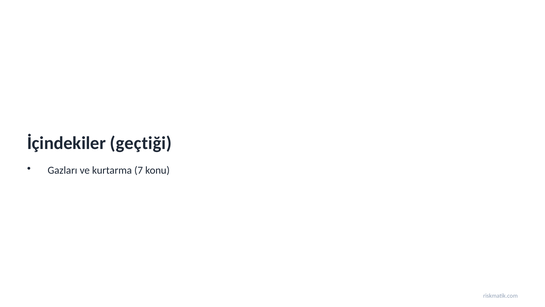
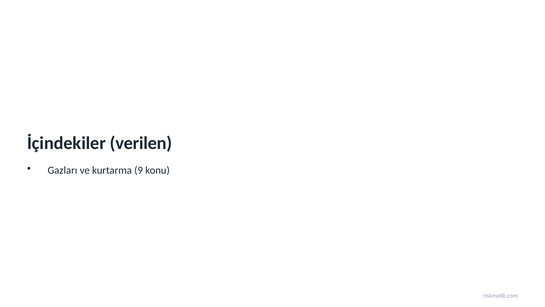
geçtiği: geçtiği -> verilen
7: 7 -> 9
